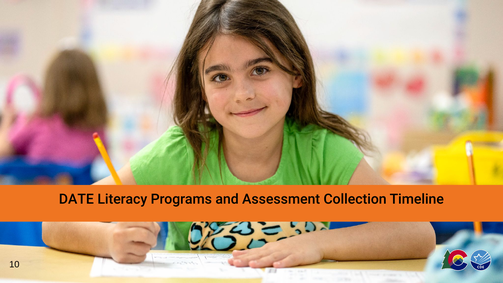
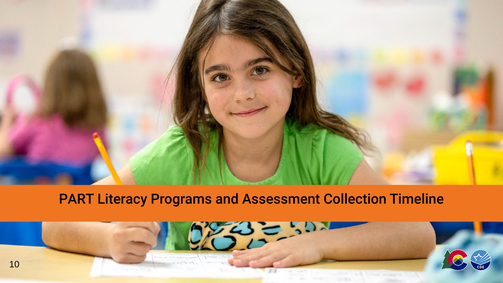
DATE: DATE -> PART
